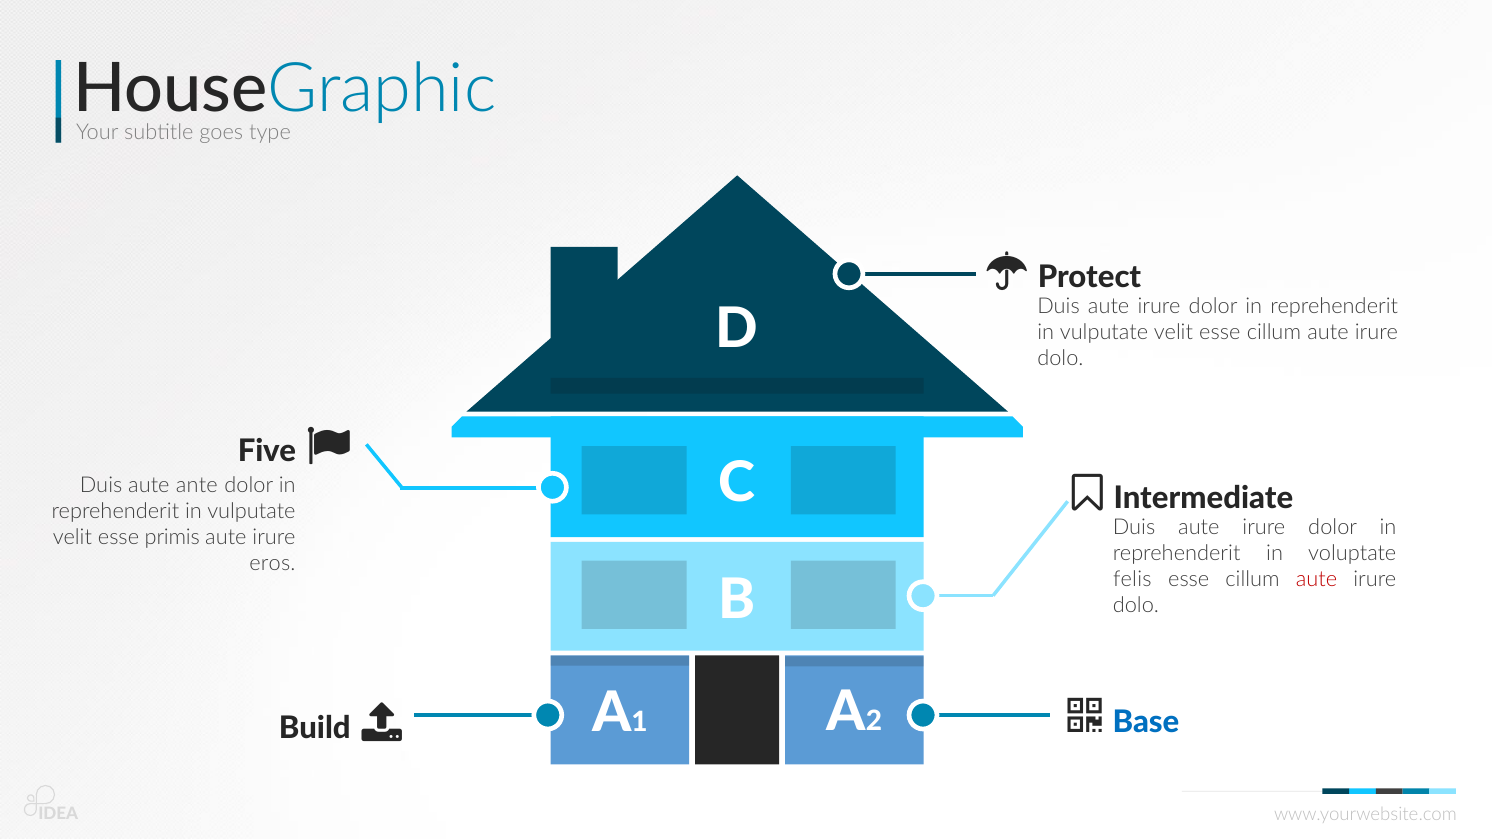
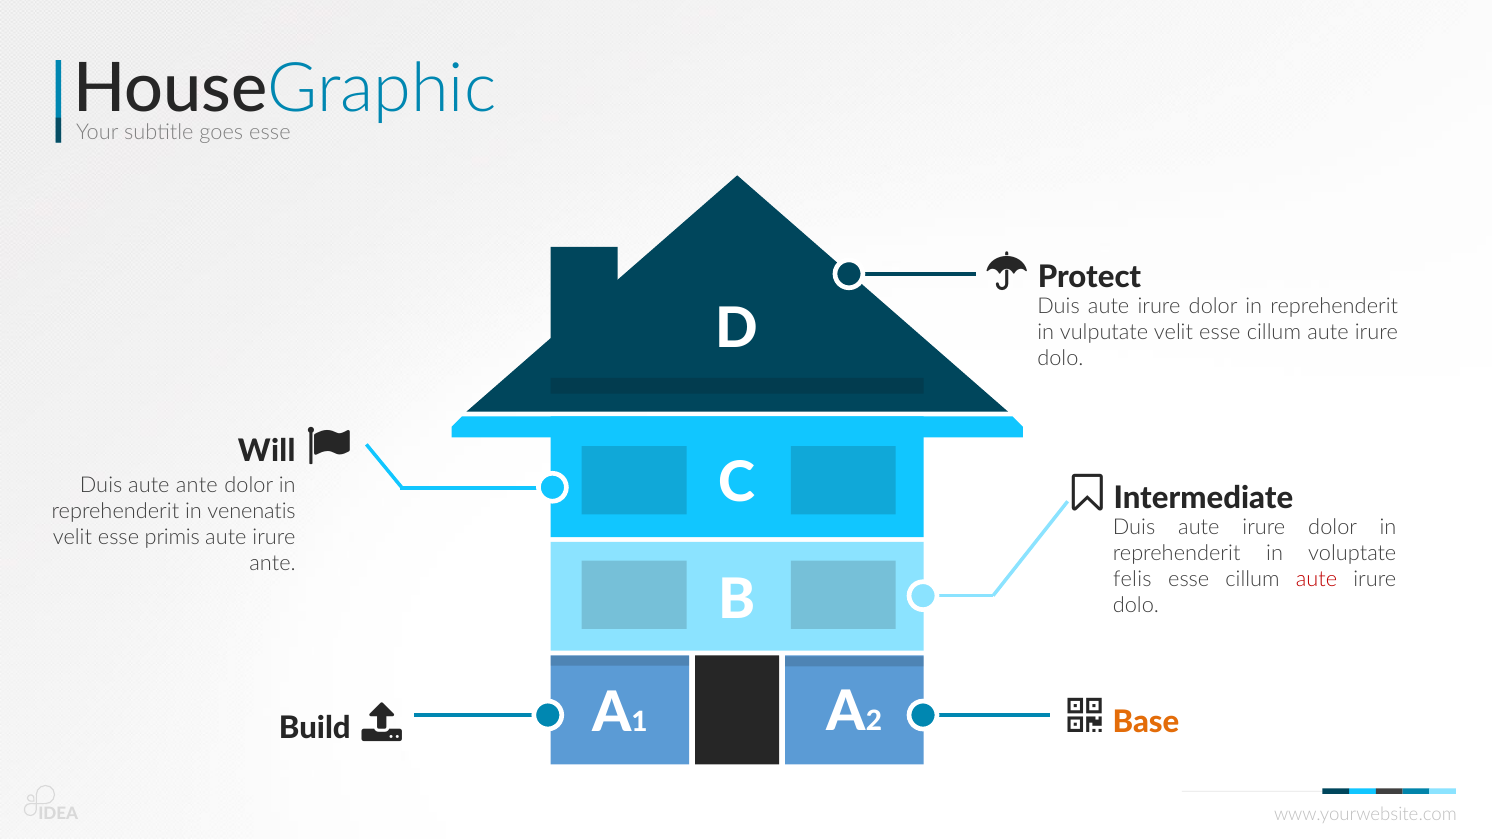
goes type: type -> esse
Five: Five -> Will
vulputate at (251, 511): vulputate -> venenatis
eros at (272, 564): eros -> ante
Base colour: blue -> orange
